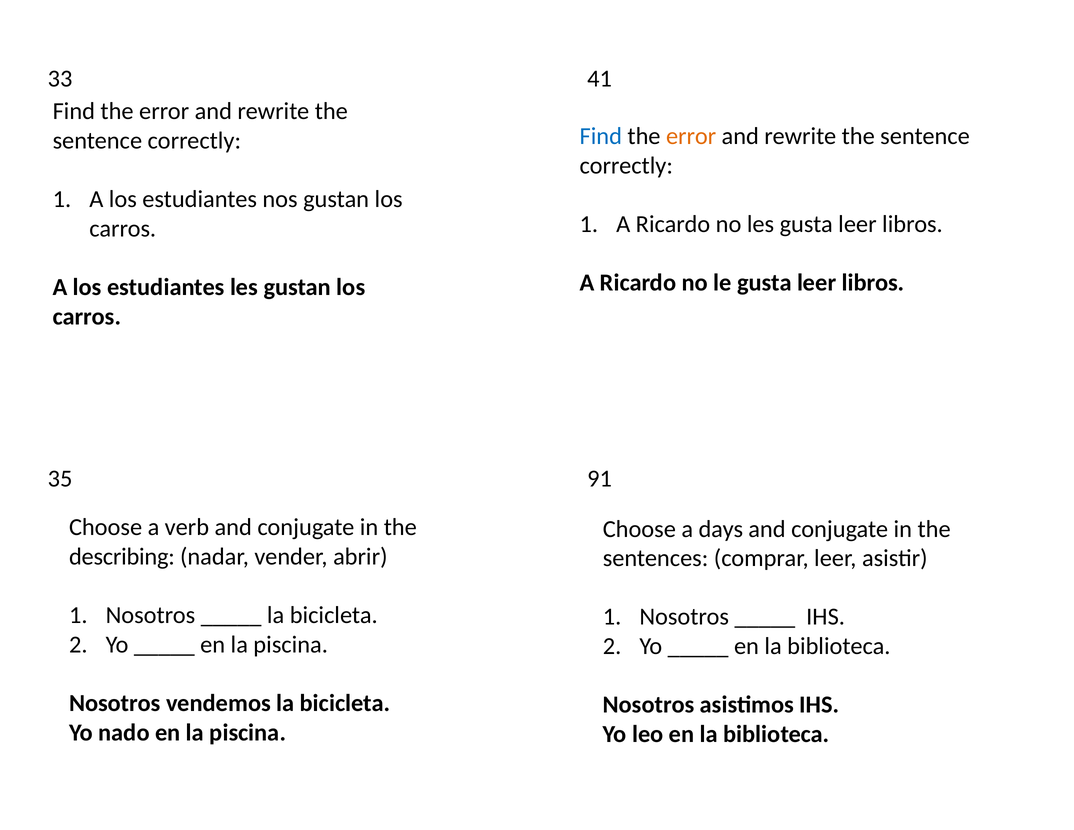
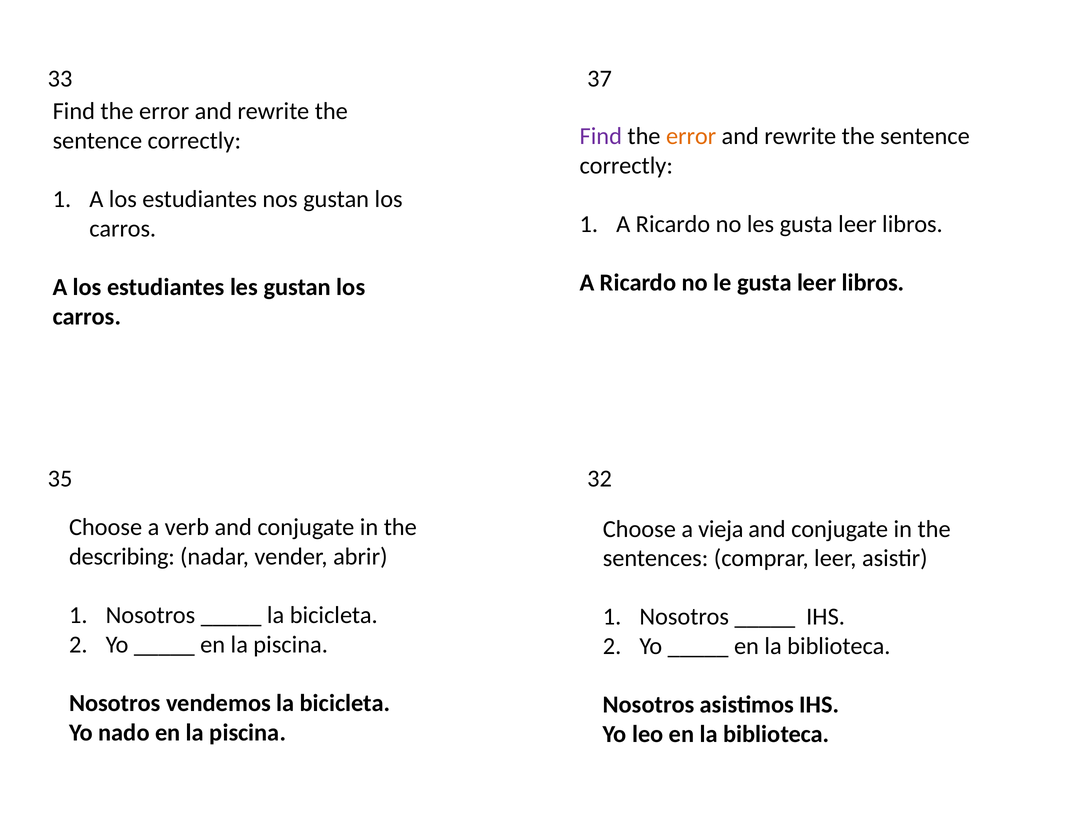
41: 41 -> 37
Find at (601, 136) colour: blue -> purple
91: 91 -> 32
days: days -> vieja
